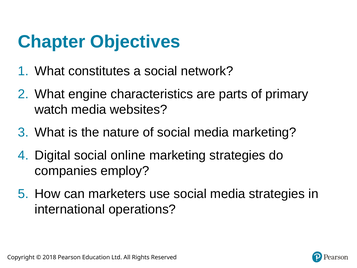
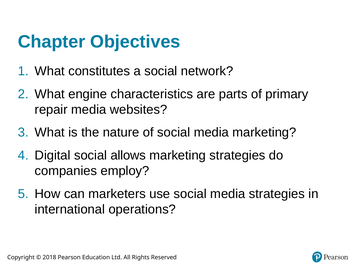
watch: watch -> repair
online: online -> allows
